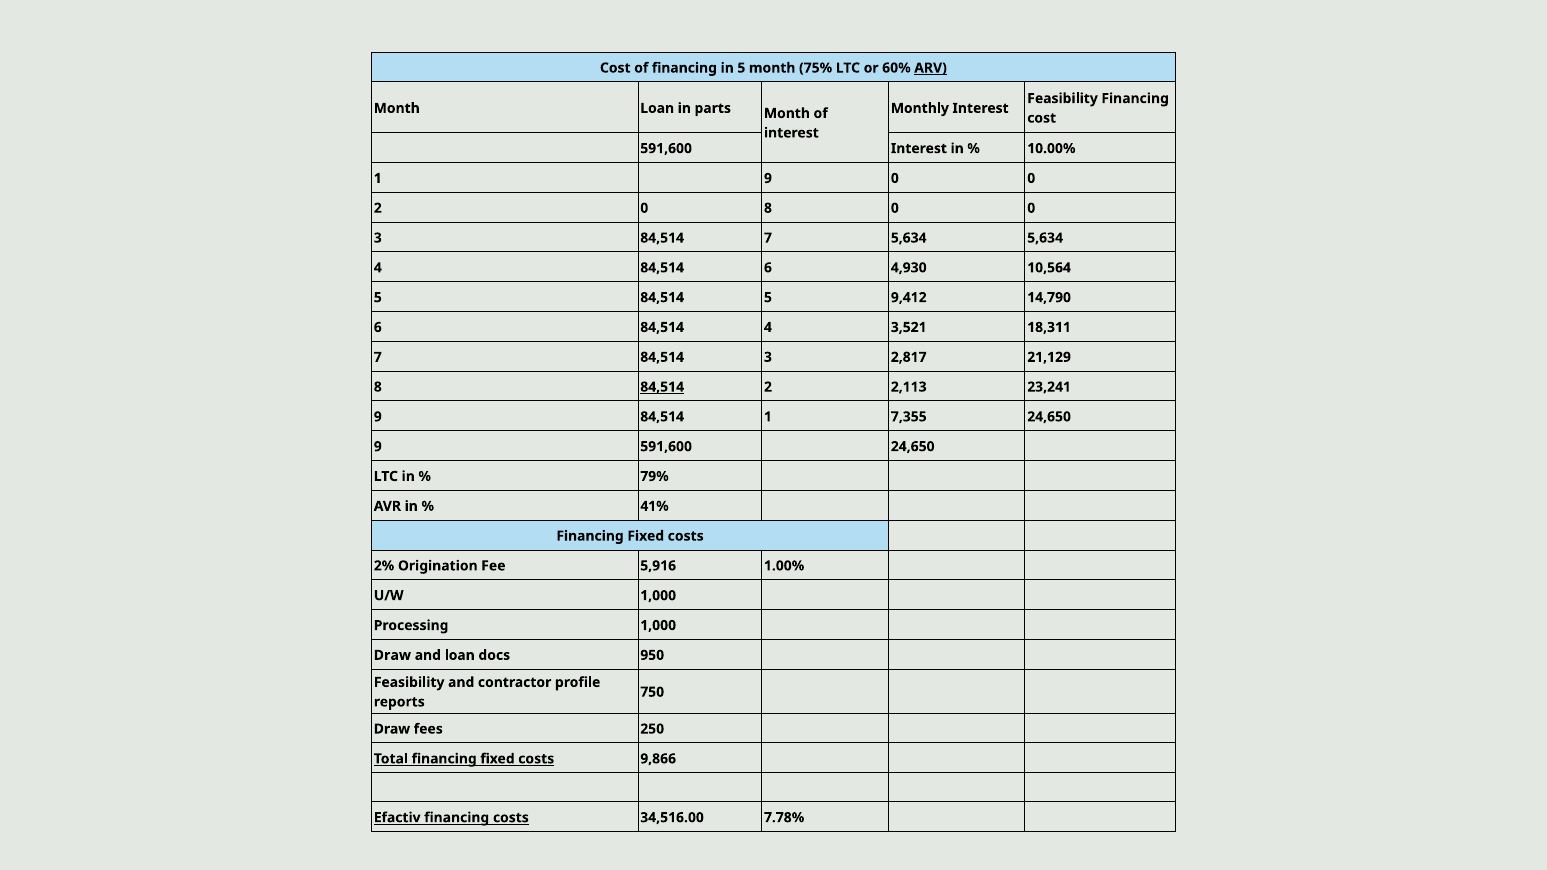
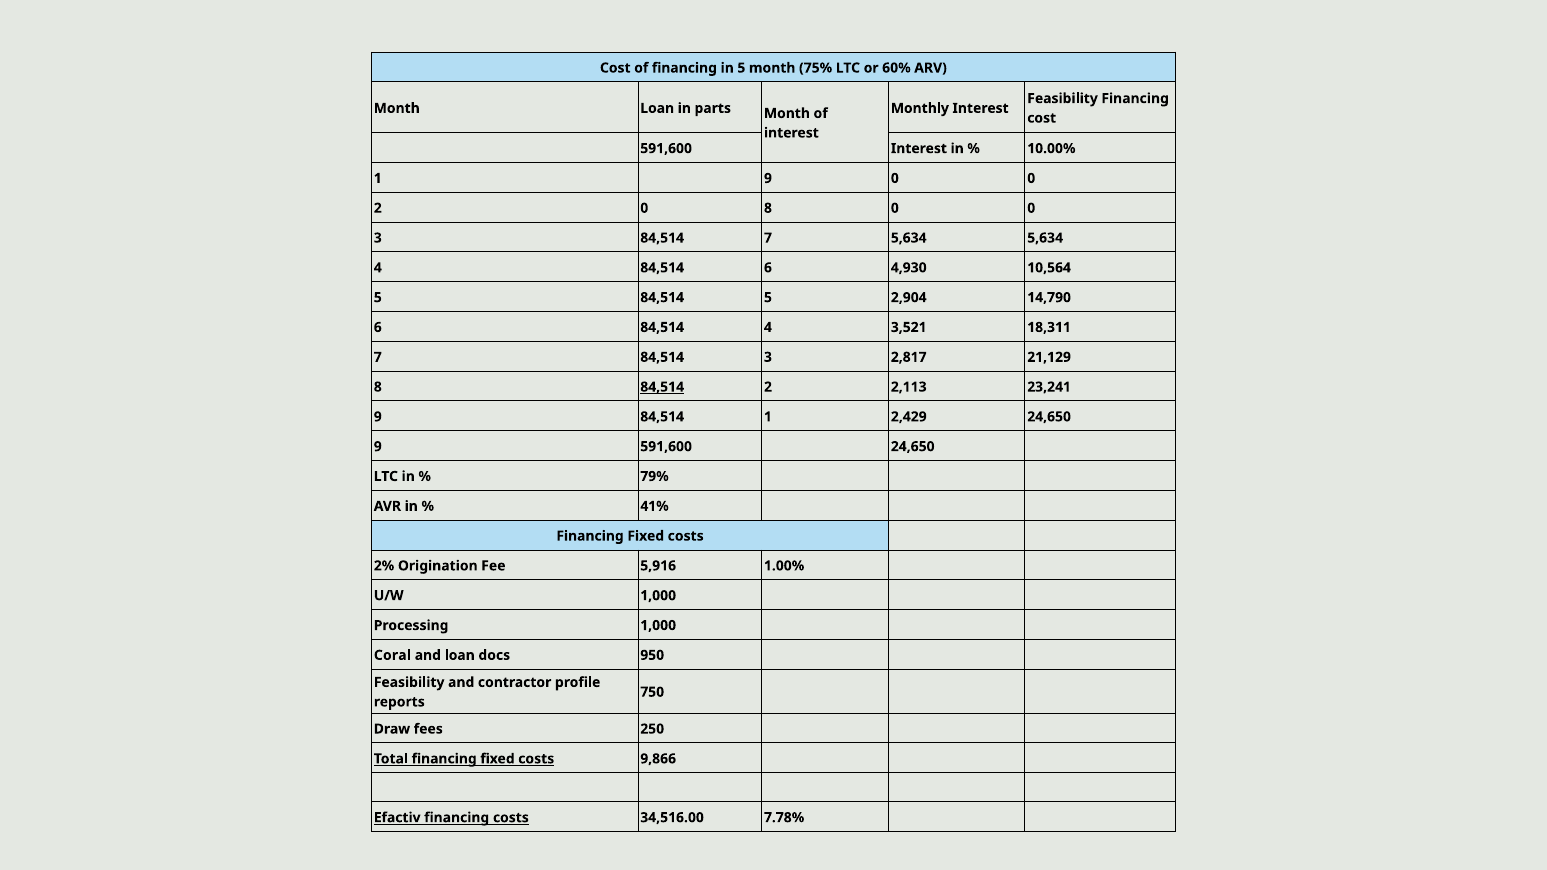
ARV underline: present -> none
9,412: 9,412 -> 2,904
7,355: 7,355 -> 2,429
Draw at (392, 655): Draw -> Coral
